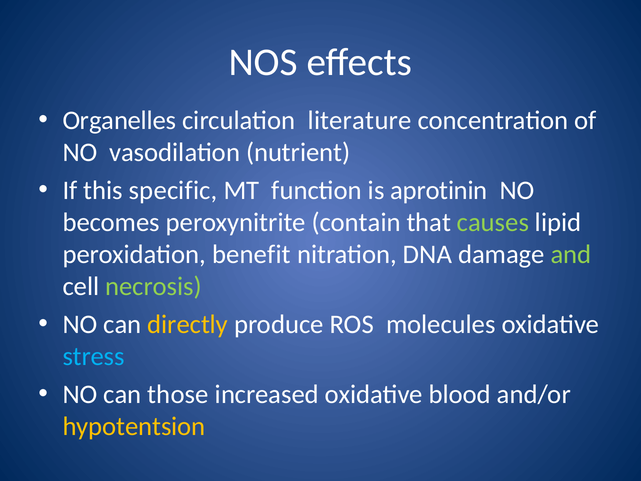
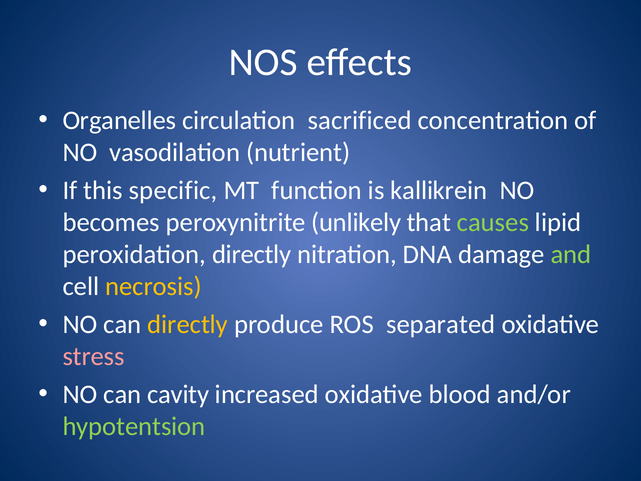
literature: literature -> sacrificed
aprotinin: aprotinin -> kallikrein
contain: contain -> unlikely
peroxidation benefit: benefit -> directly
necrosis colour: light green -> yellow
molecules: molecules -> separated
stress colour: light blue -> pink
those: those -> cavity
hypotentsion colour: yellow -> light green
